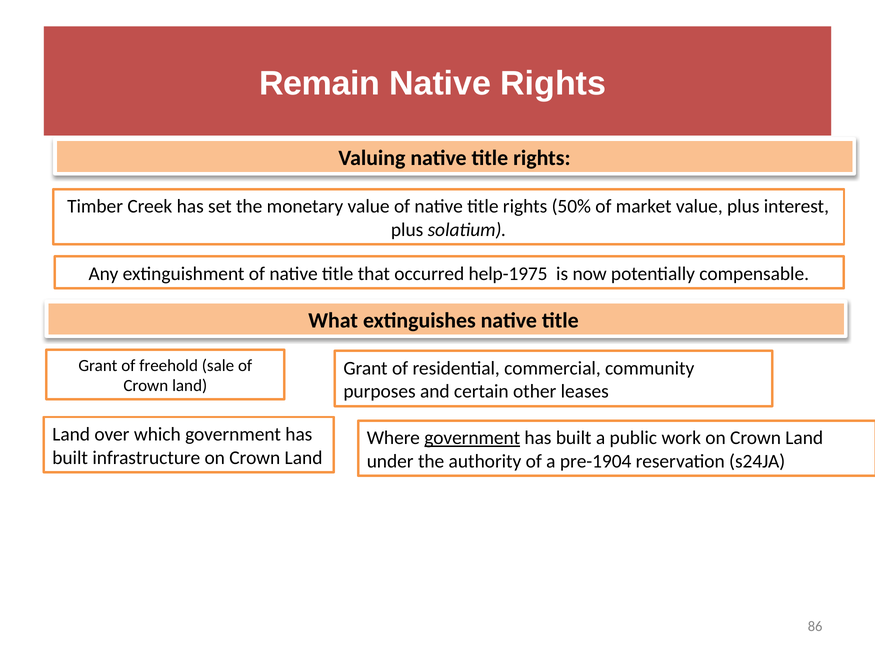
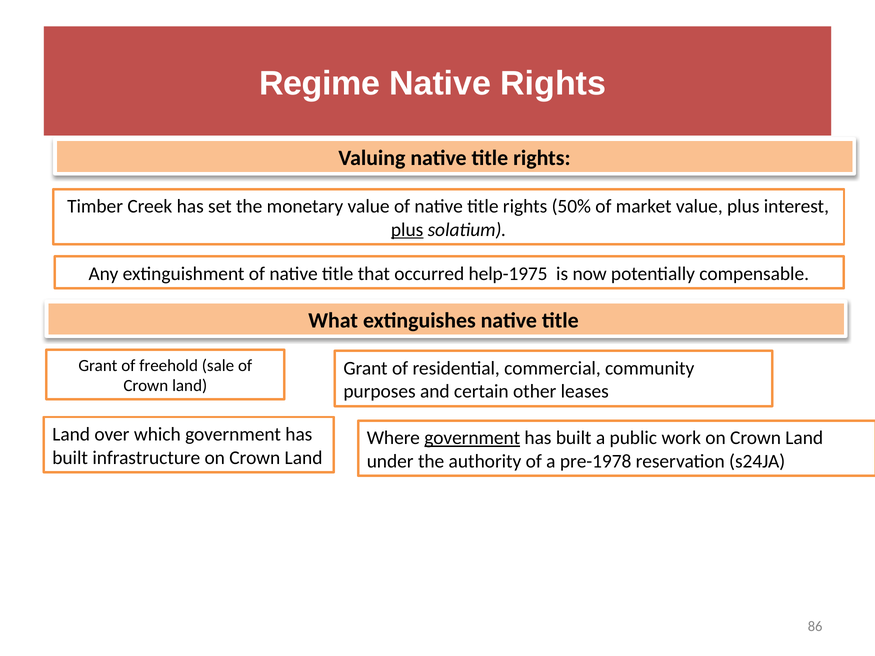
Remain: Remain -> Regime
plus at (407, 230) underline: none -> present
pre-1904: pre-1904 -> pre-1978
